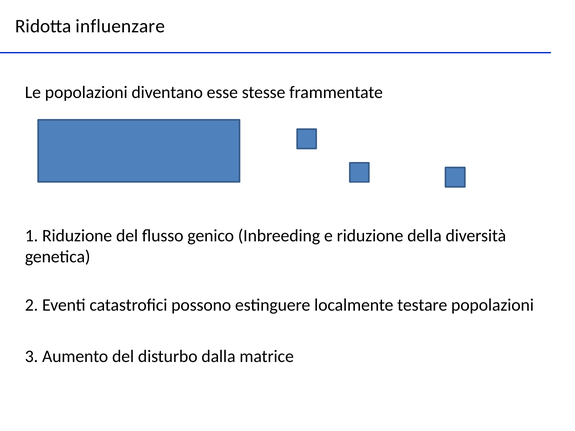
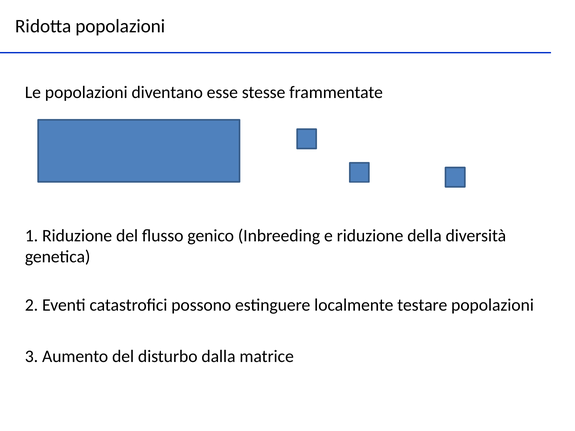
Ridotta influenzare: influenzare -> popolazioni
